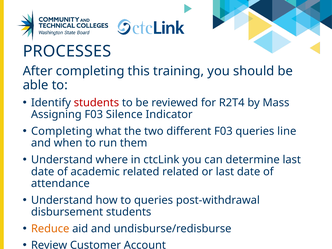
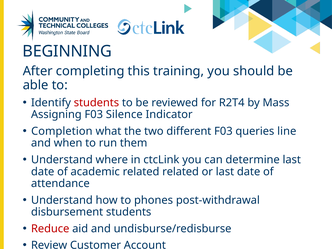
PROCESSES: PROCESSES -> BEGINNING
Completing at (62, 131): Completing -> Completion
to queries: queries -> phones
Reduce colour: orange -> red
